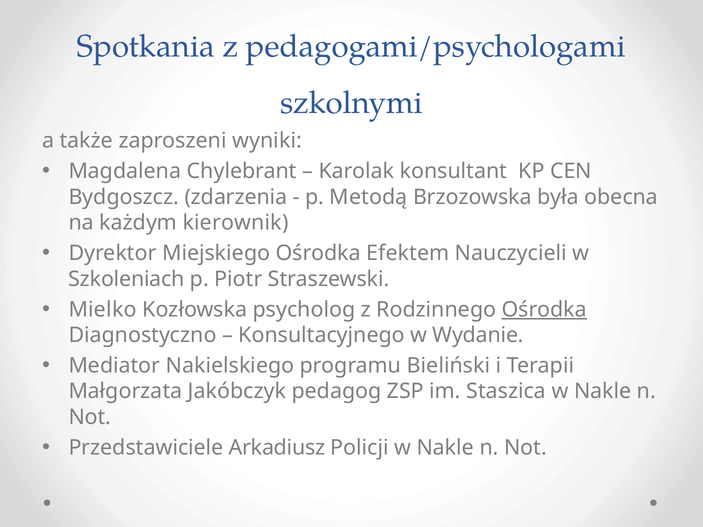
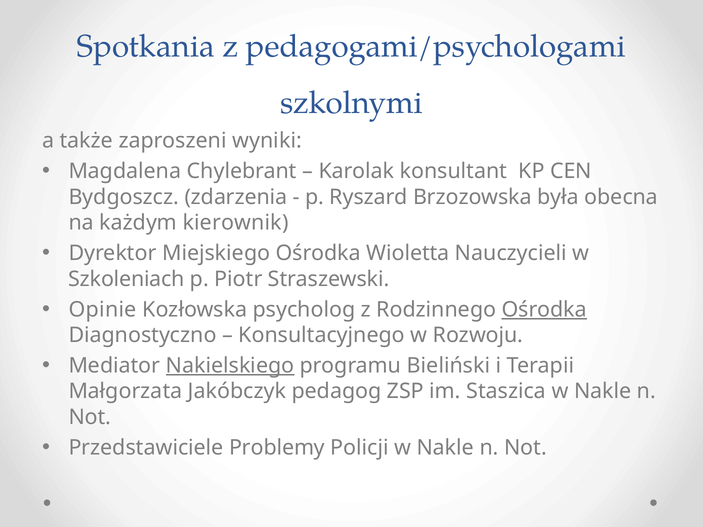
Metodą: Metodą -> Ryszard
Efektem: Efektem -> Wioletta
Mielko: Mielko -> Opinie
Wydanie: Wydanie -> Rozwoju
Nakielskiego underline: none -> present
Arkadiusz: Arkadiusz -> Problemy
